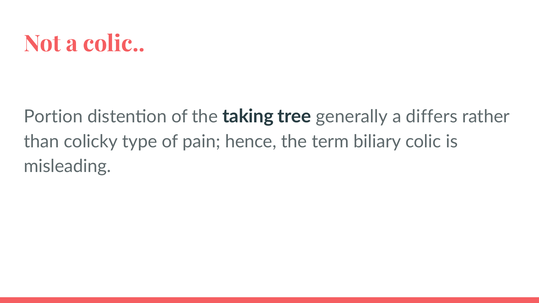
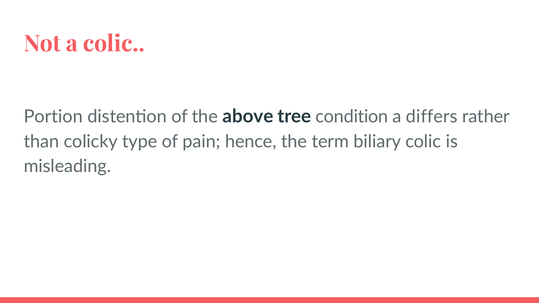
taking: taking -> above
generally: generally -> condition
